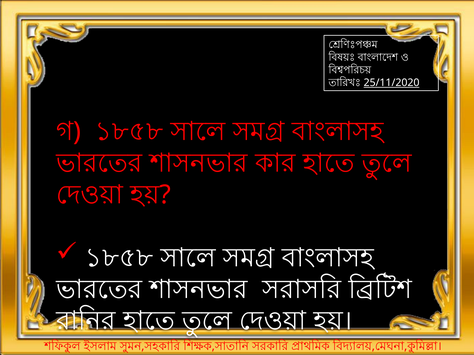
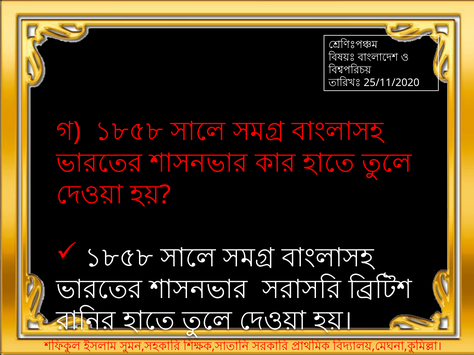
25/11/2020 underline: present -> none
